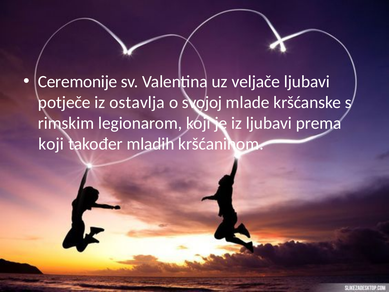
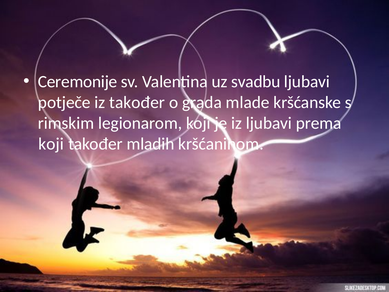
veljače: veljače -> svadbu
iz ostavlja: ostavlja -> također
svojoj: svojoj -> grada
